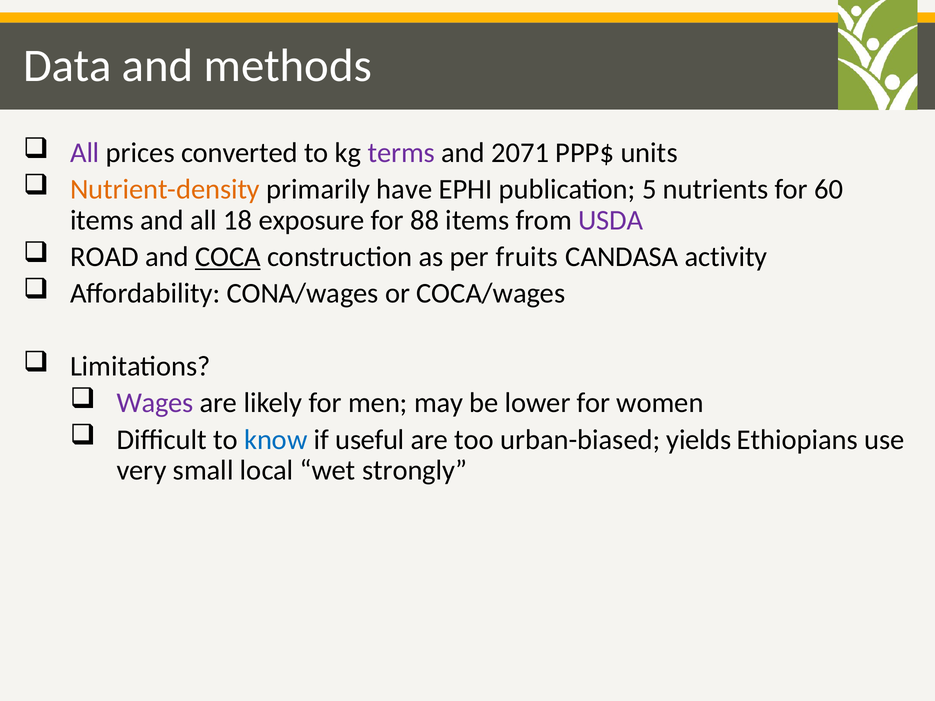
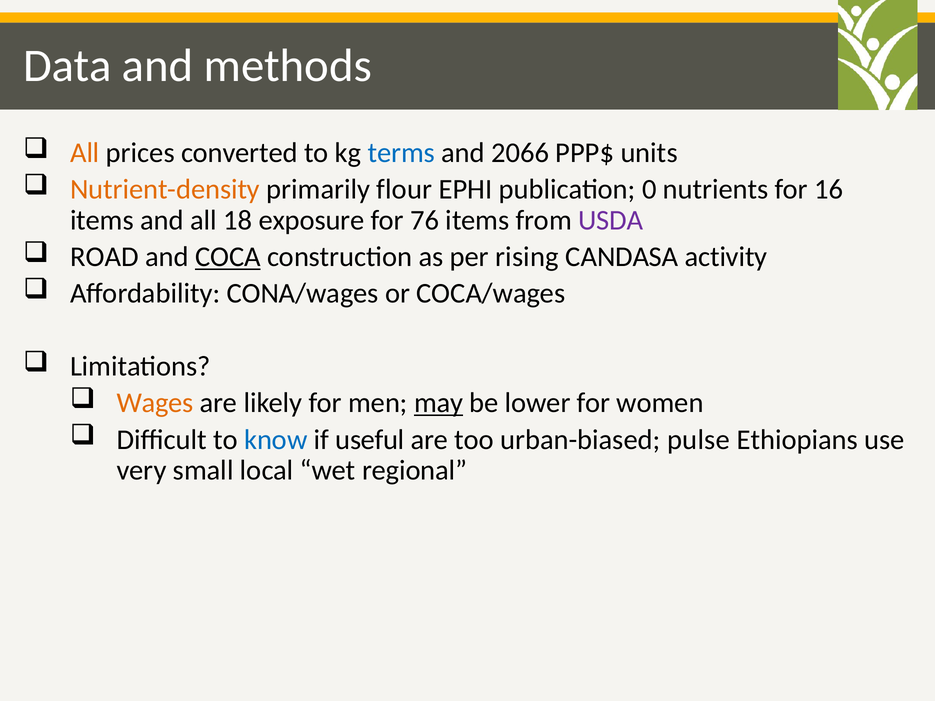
All at (85, 153) colour: purple -> orange
terms colour: purple -> blue
2071: 2071 -> 2066
have: have -> flour
5: 5 -> 0
60: 60 -> 16
88: 88 -> 76
fruits: fruits -> rising
Wages colour: purple -> orange
may underline: none -> present
yields: yields -> pulse
strongly: strongly -> regional
